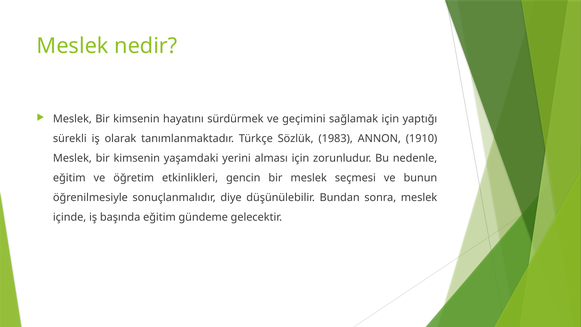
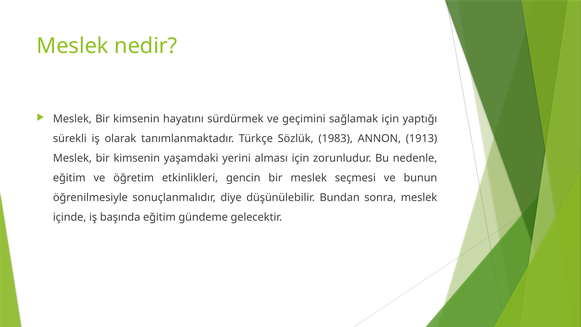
1910: 1910 -> 1913
